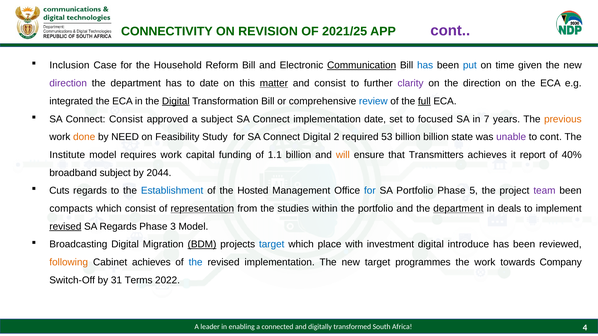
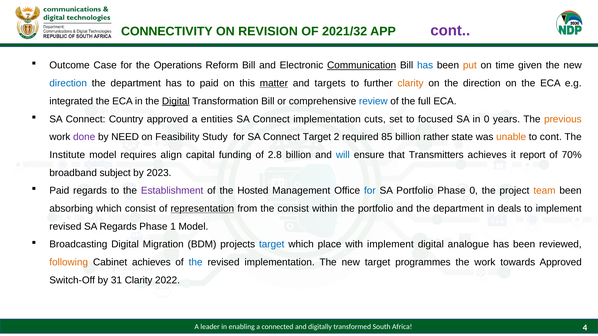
2021/25: 2021/25 -> 2021/32
Inclusion: Inclusion -> Outcome
Household: Household -> Operations
put colour: blue -> orange
direction at (68, 83) colour: purple -> blue
to date: date -> paid
and consist: consist -> targets
clarity at (411, 83) colour: purple -> orange
full underline: present -> none
Connect Consist: Consist -> Country
a subject: subject -> entities
implementation date: date -> cuts
in 7: 7 -> 0
done colour: orange -> purple
Connect Digital: Digital -> Target
53: 53 -> 85
billion billion: billion -> rather
unable colour: purple -> orange
requires work: work -> align
1.1: 1.1 -> 2.8
will colour: orange -> blue
40%: 40% -> 70%
2044: 2044 -> 2023
Cuts at (59, 191): Cuts -> Paid
Establishment colour: blue -> purple
Phase 5: 5 -> 0
team colour: purple -> orange
compacts: compacts -> absorbing
the studies: studies -> consist
department at (458, 209) underline: present -> none
revised at (65, 227) underline: present -> none
3: 3 -> 1
BDM underline: present -> none
with investment: investment -> implement
introduce: introduce -> analogue
towards Company: Company -> Approved
31 Terms: Terms -> Clarity
